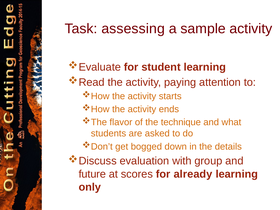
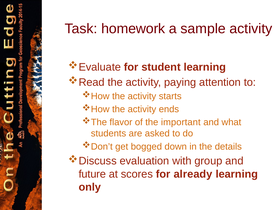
assessing: assessing -> homework
technique: technique -> important
